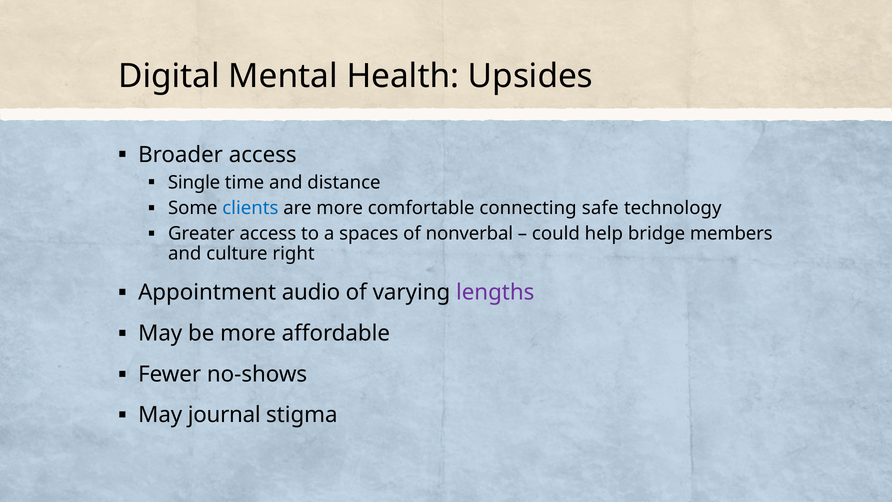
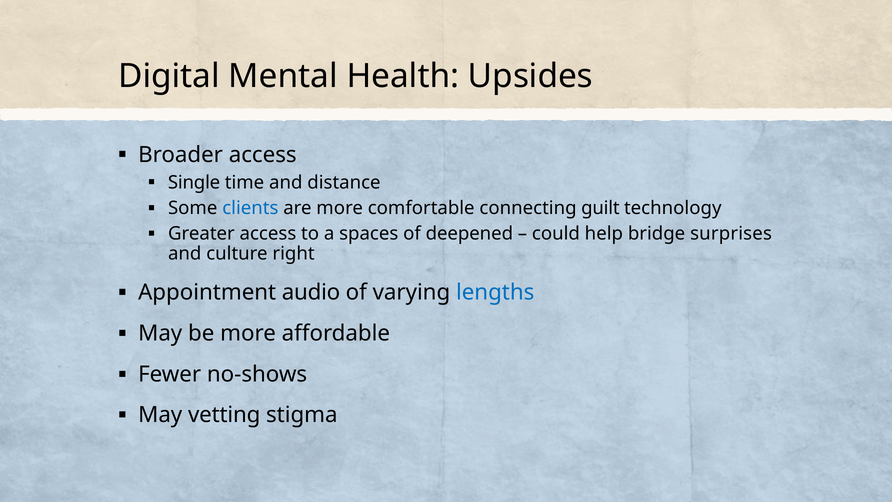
safe: safe -> guilt
nonverbal: nonverbal -> deepened
members: members -> surprises
lengths colour: purple -> blue
journal: journal -> vetting
